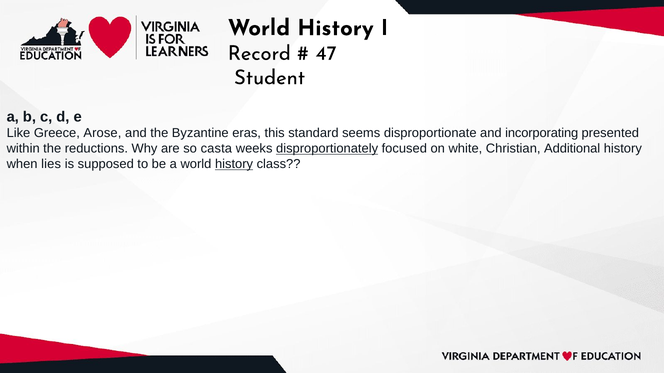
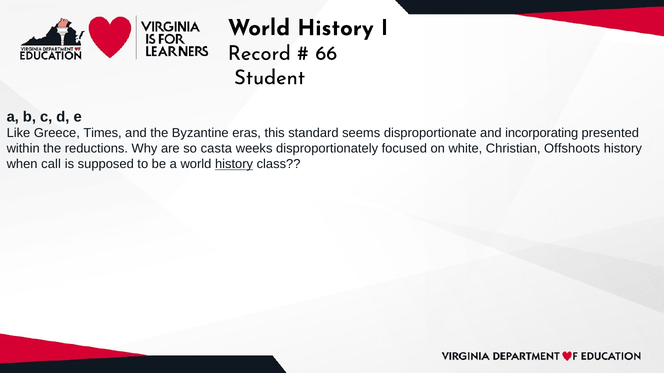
47: 47 -> 66
Arose: Arose -> Times
disproportionately underline: present -> none
Additional: Additional -> Offshoots
lies: lies -> call
